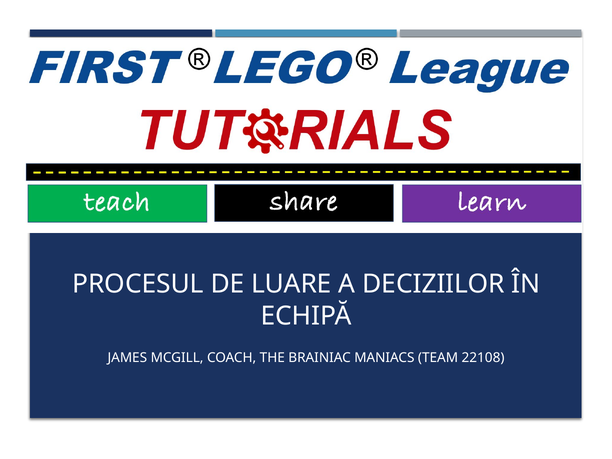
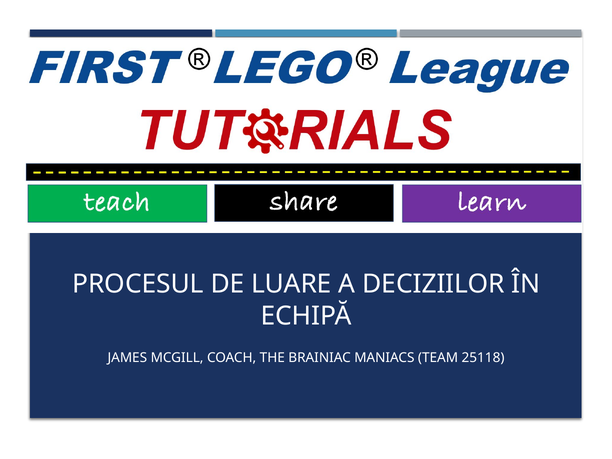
22108: 22108 -> 25118
